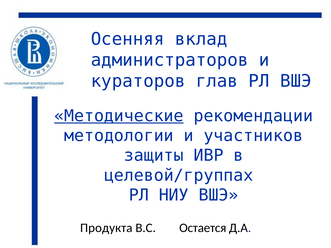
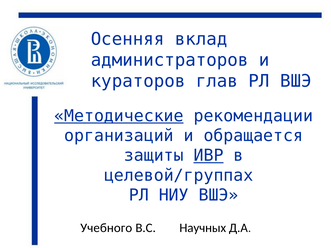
методологии: методологии -> организаций
участников: участников -> обращается
ИВР underline: none -> present
Продукта: Продукта -> Учебного
Остается: Остается -> Научных
